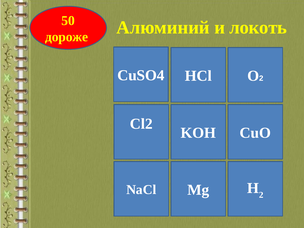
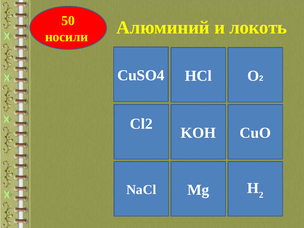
дороже: дороже -> носили
